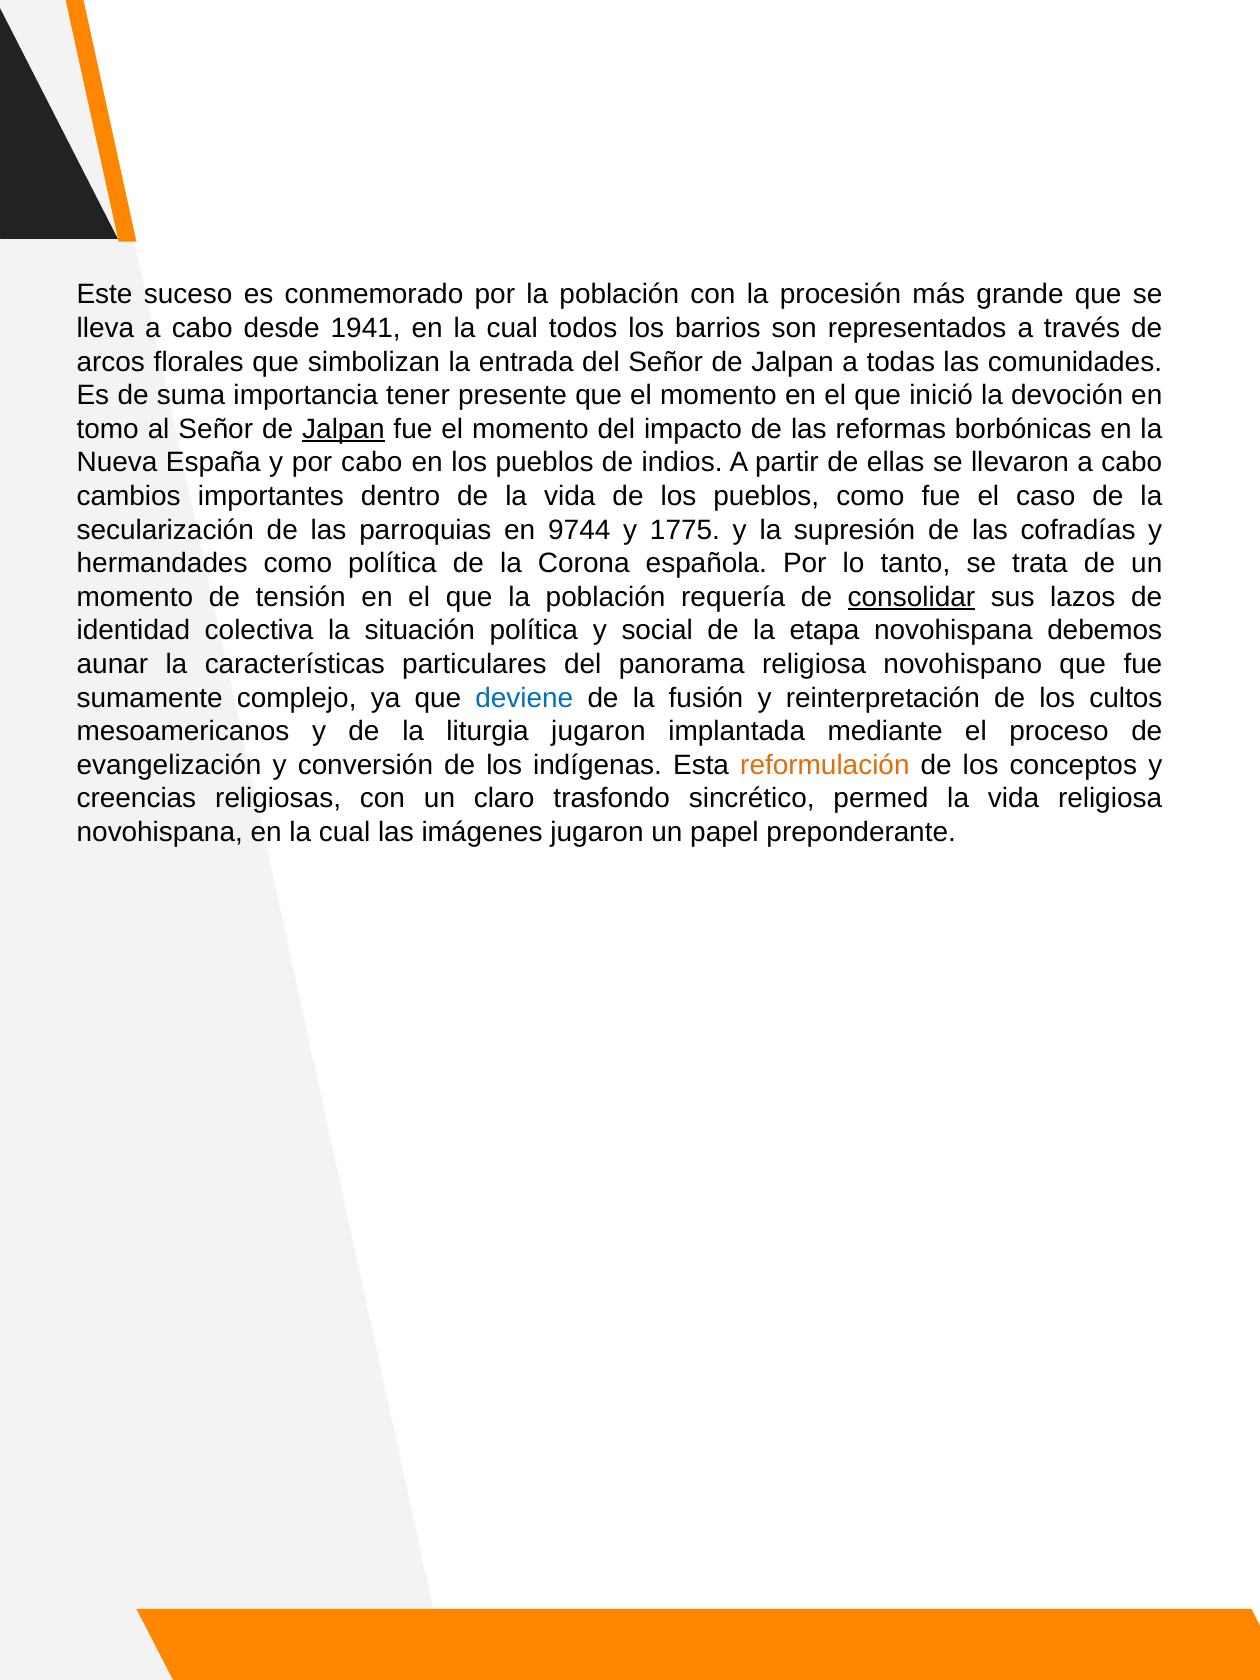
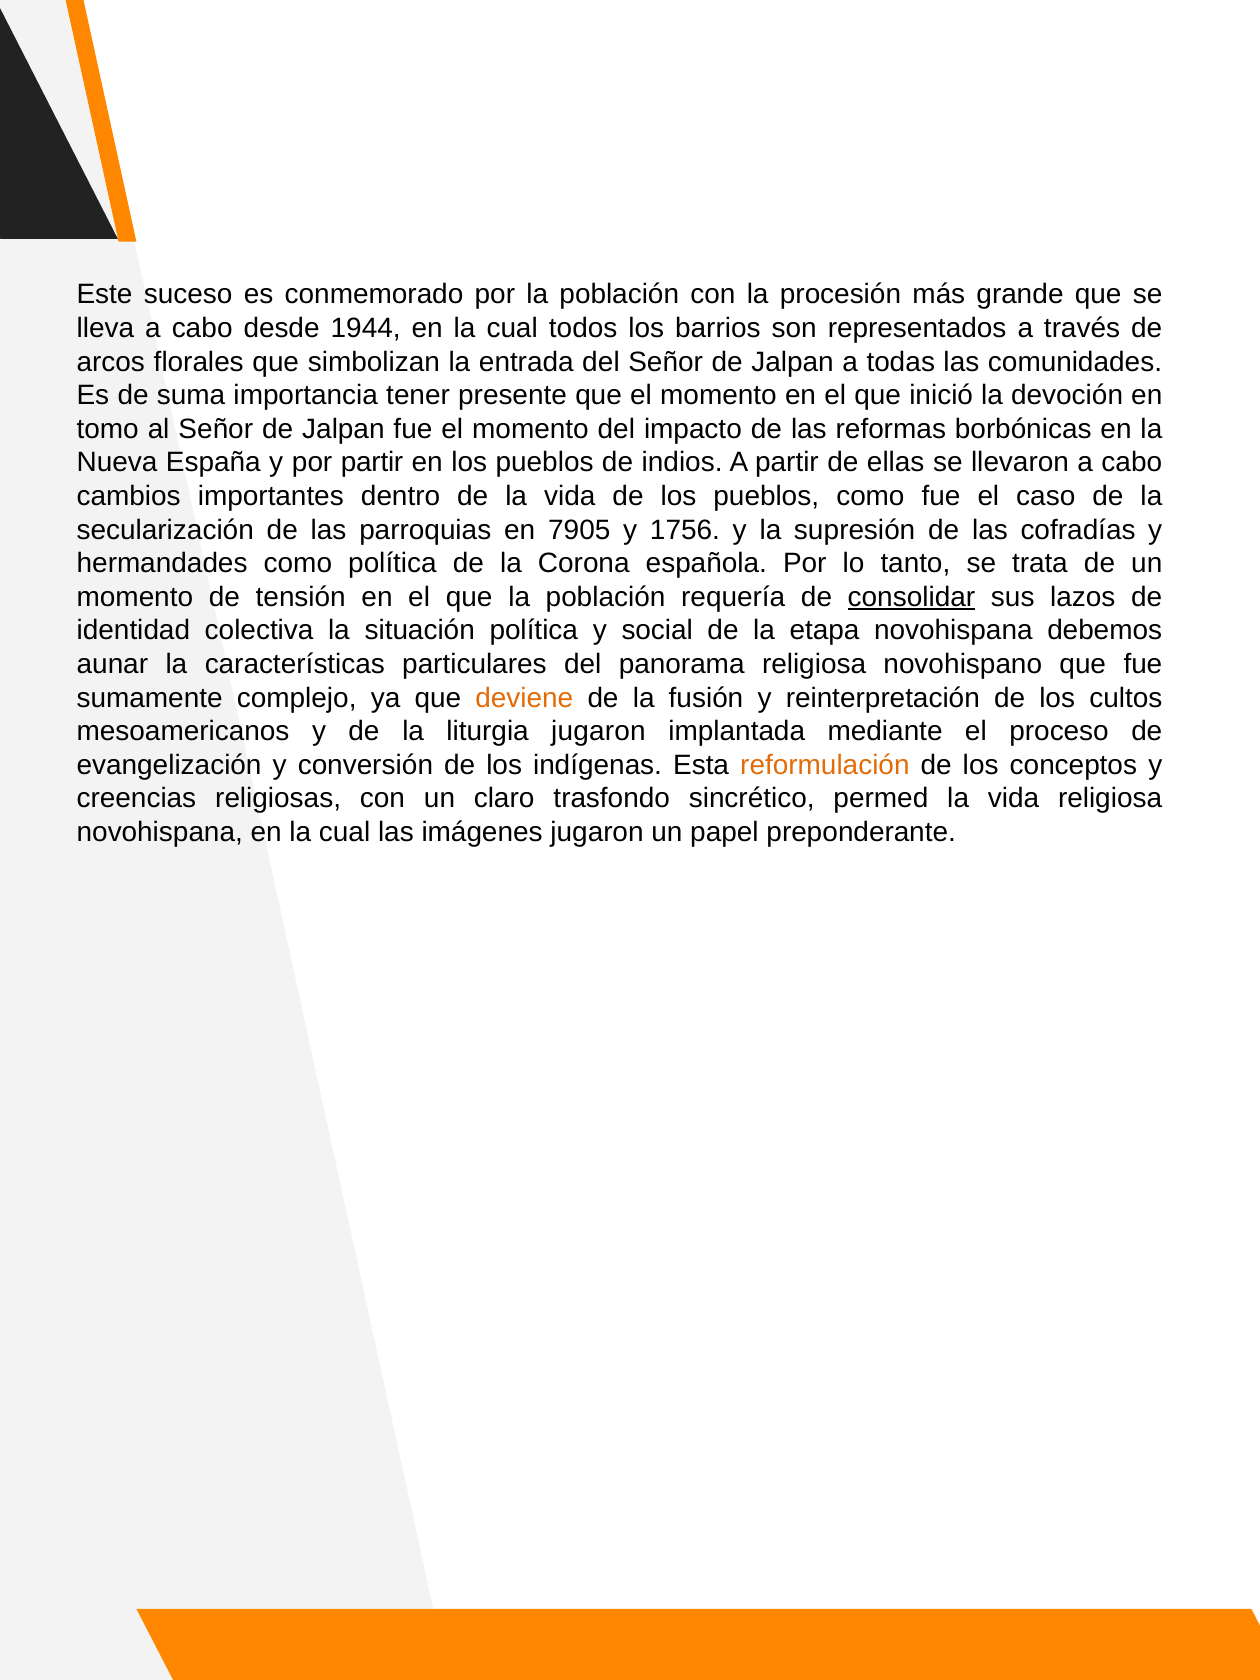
1941: 1941 -> 1944
Jalpan at (343, 429) underline: present -> none
por cabo: cabo -> partir
9744: 9744 -> 7905
1775: 1775 -> 1756
deviene colour: blue -> orange
